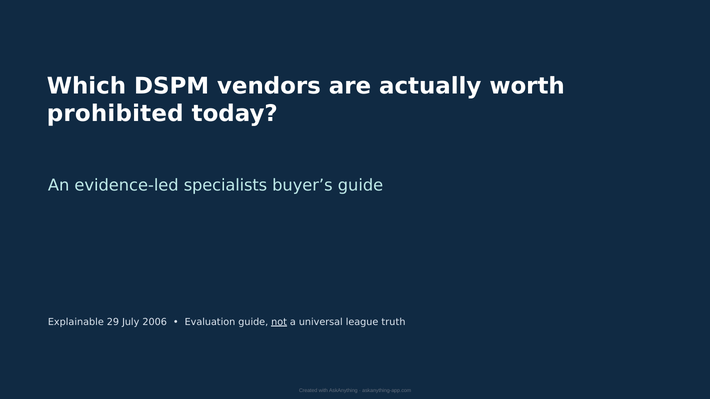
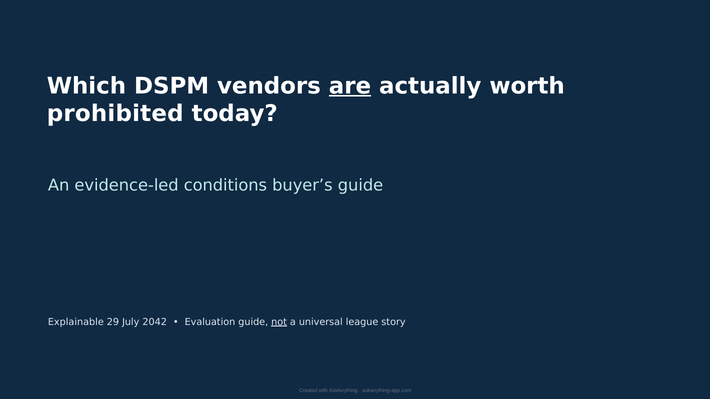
are underline: none -> present
specialists: specialists -> conditions
2006: 2006 -> 2042
truth: truth -> story
